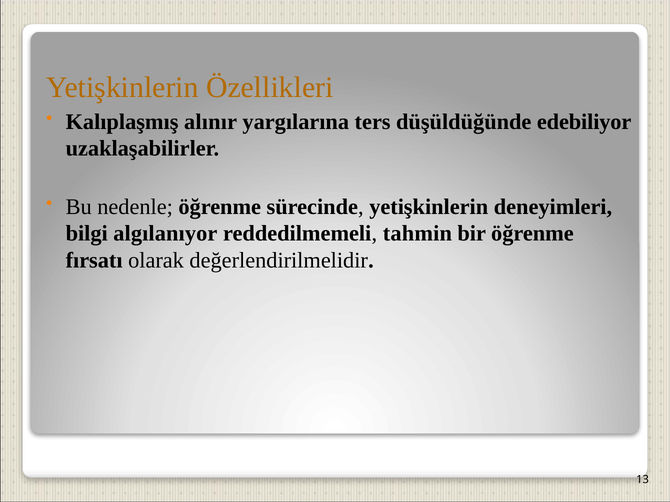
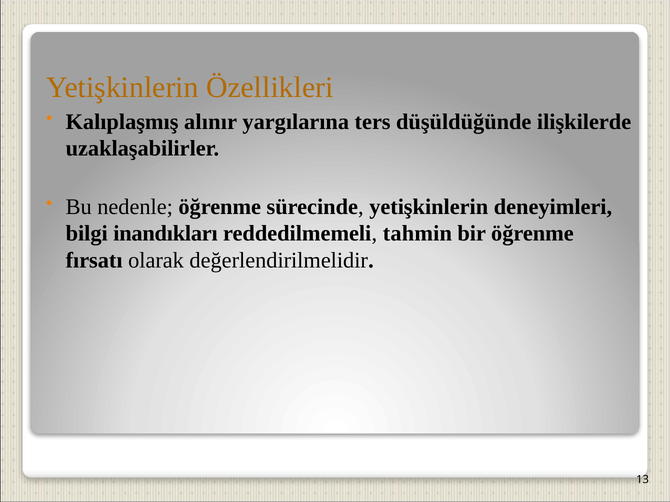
edebiliyor: edebiliyor -> ilişkilerde
algılanıyor: algılanıyor -> inandıkları
